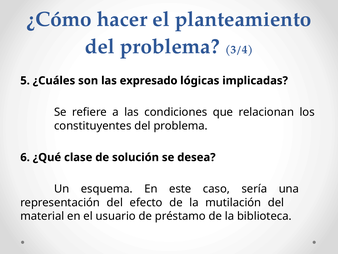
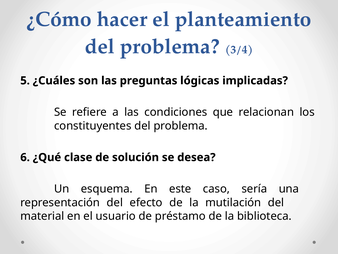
expresado: expresado -> preguntas
